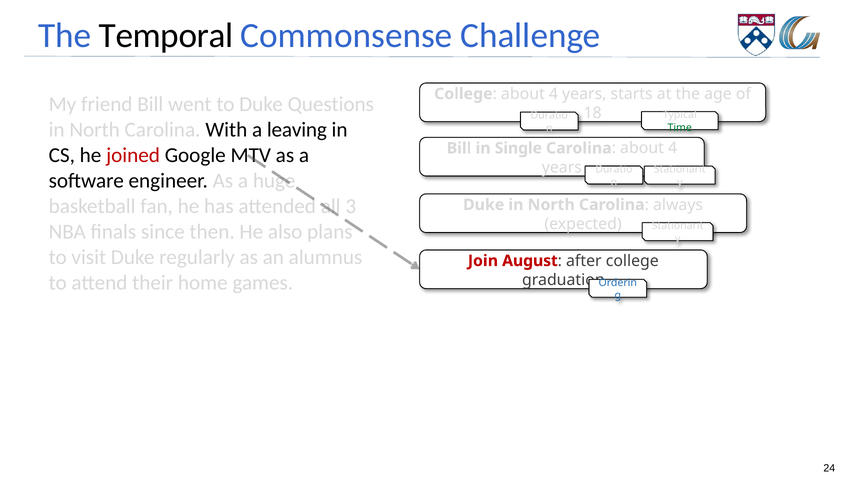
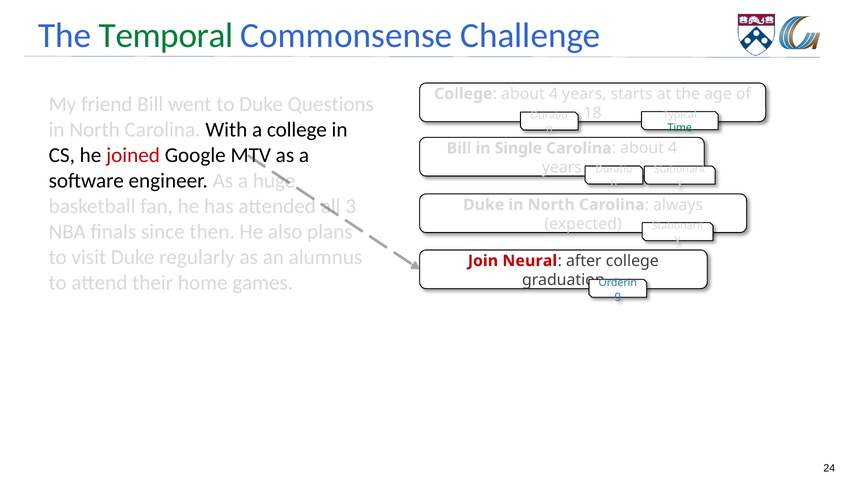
Temporal colour: black -> green
a leaving: leaving -> college
August: August -> Neural
